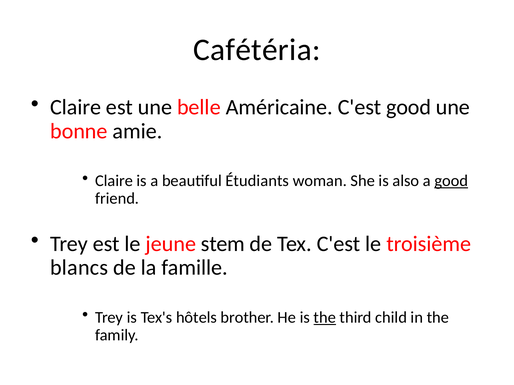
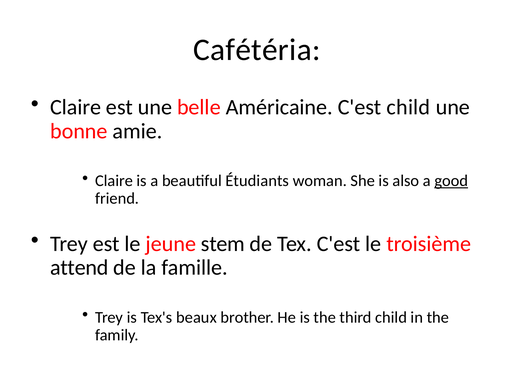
C'est good: good -> child
blancs: blancs -> attend
hôtels: hôtels -> beaux
the at (325, 318) underline: present -> none
